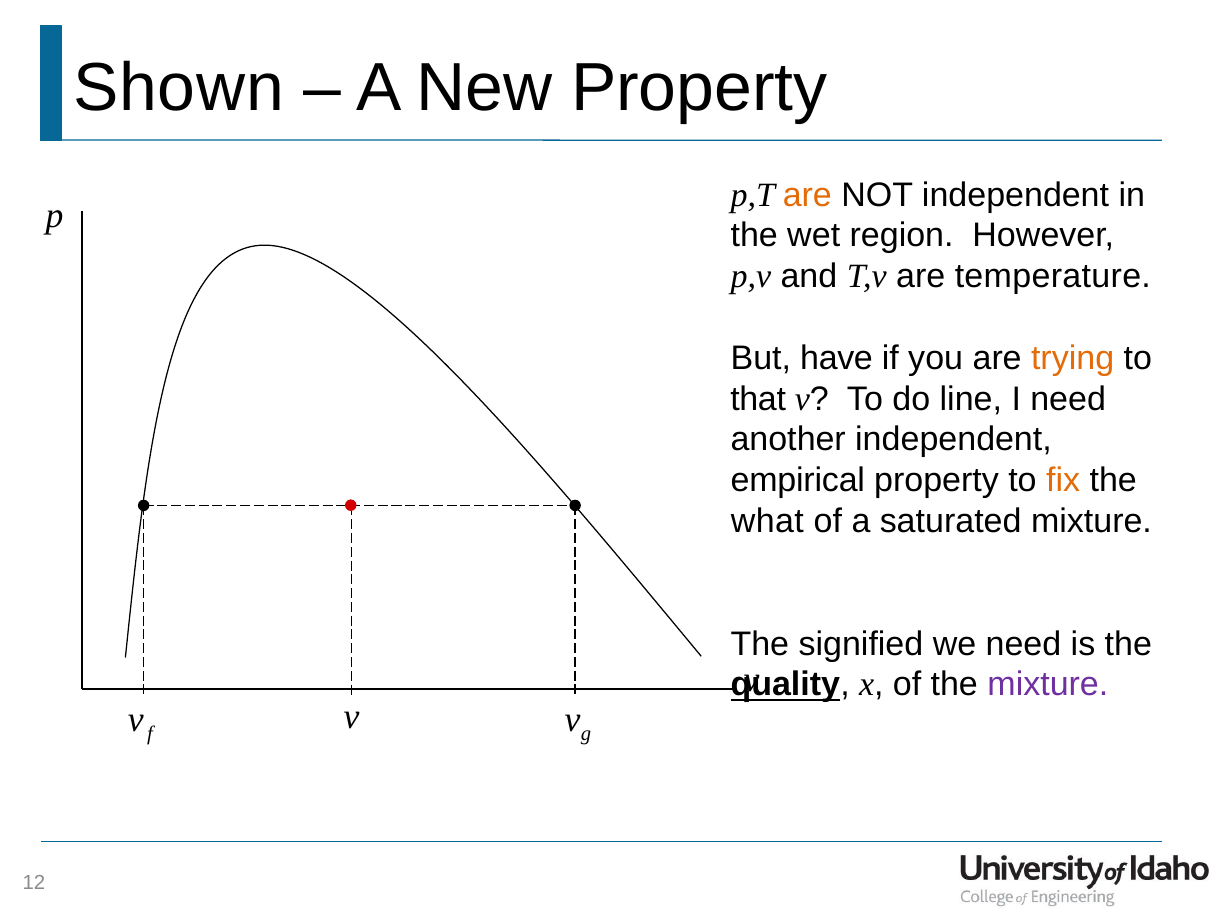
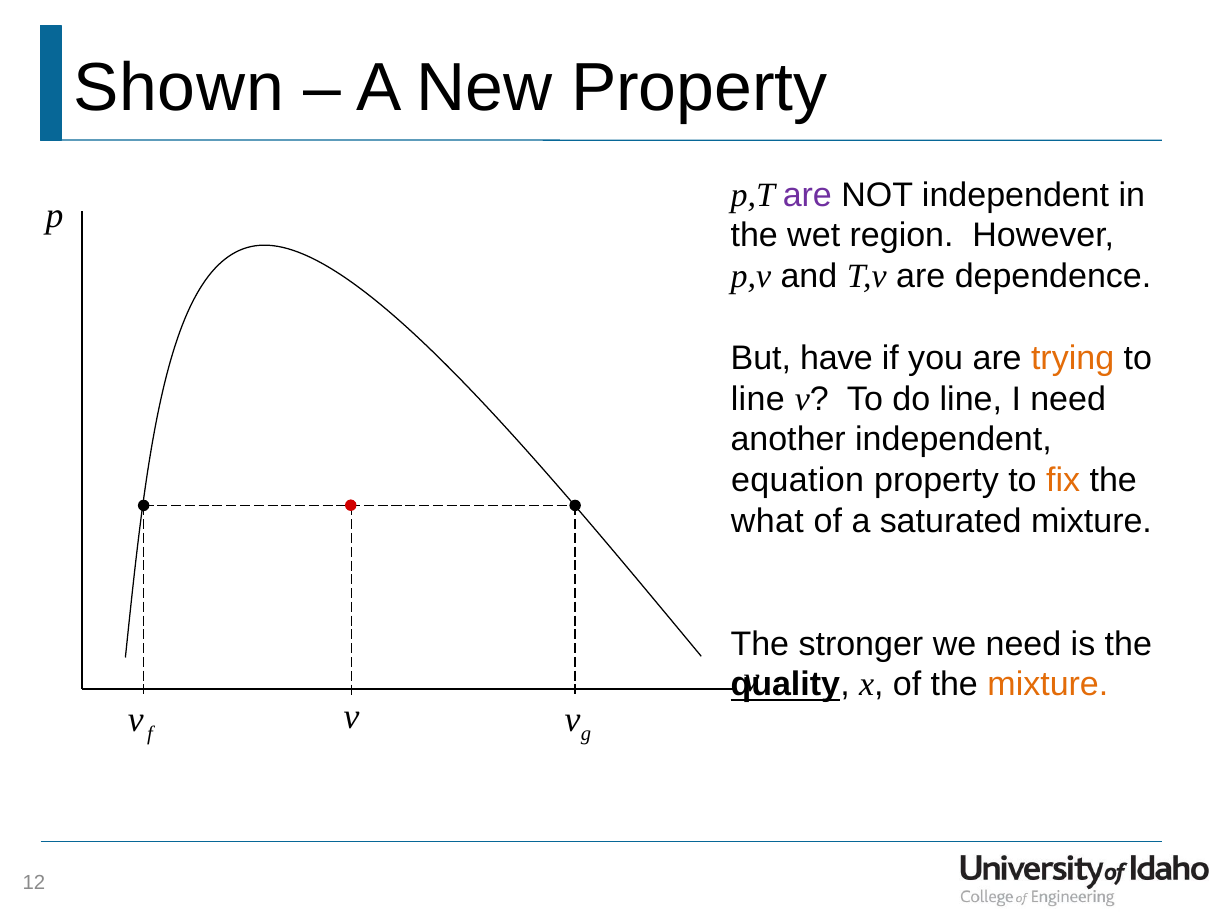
are at (807, 195) colour: orange -> purple
temperature: temperature -> dependence
that at (758, 399): that -> line
empirical: empirical -> equation
signified: signified -> stronger
mixture at (1048, 684) colour: purple -> orange
